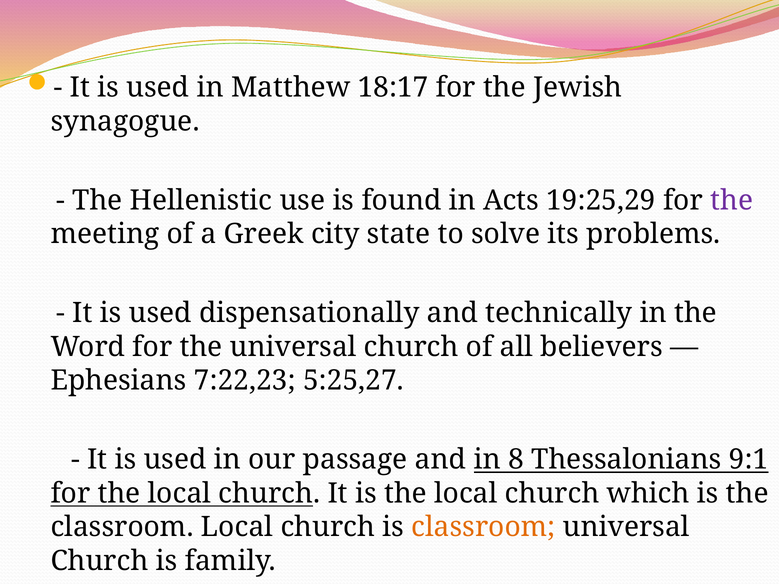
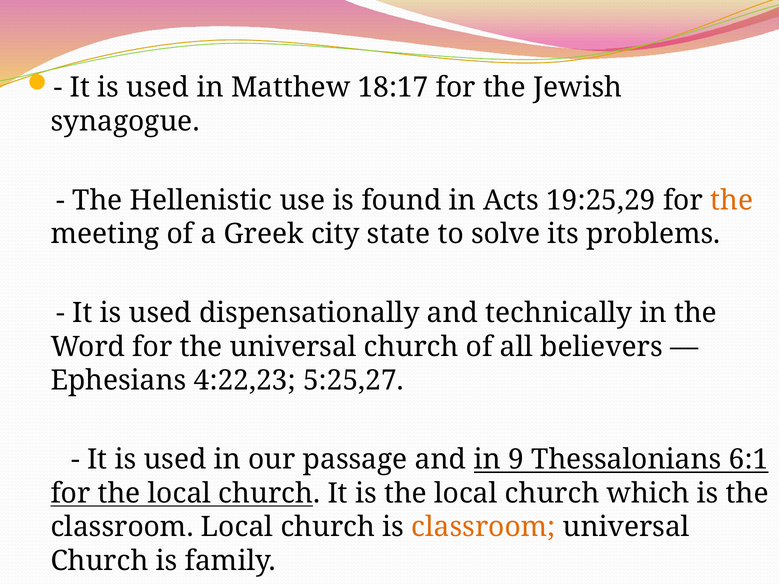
the at (732, 200) colour: purple -> orange
7:22,23: 7:22,23 -> 4:22,23
8: 8 -> 9
9:1: 9:1 -> 6:1
